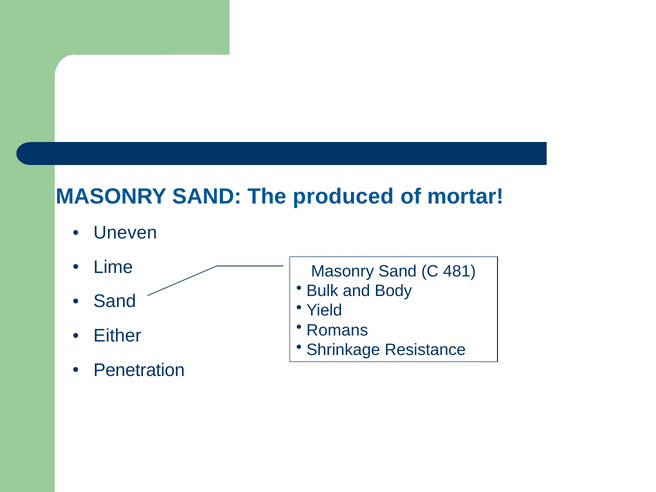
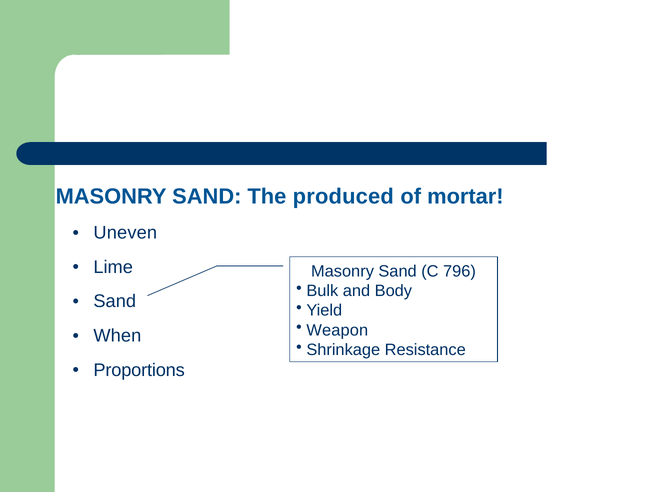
481: 481 -> 796
Romans: Romans -> Weapon
Either: Either -> When
Penetration: Penetration -> Proportions
